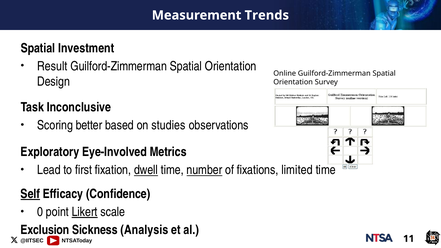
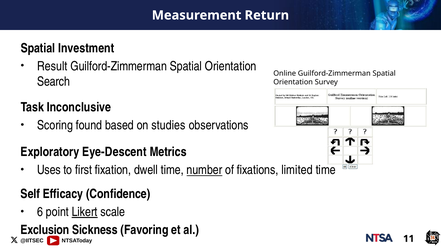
Trends: Trends -> Return
Design: Design -> Search
better: better -> found
Eye-Involved: Eye-Involved -> Eye-Descent
Lead: Lead -> Uses
dwell underline: present -> none
Self underline: present -> none
0: 0 -> 6
Analysis: Analysis -> Favoring
